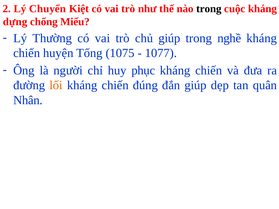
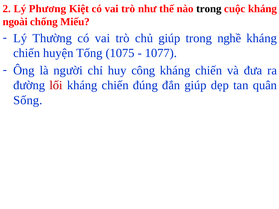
Chuyển: Chuyển -> Phương
dựng: dựng -> ngoài
phục: phục -> công
lối colour: orange -> red
Nhân: Nhân -> Sống
